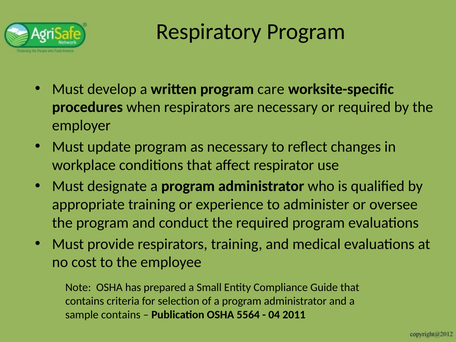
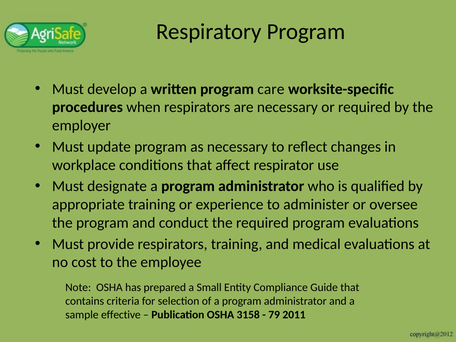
sample contains: contains -> effective
5564: 5564 -> 3158
04: 04 -> 79
